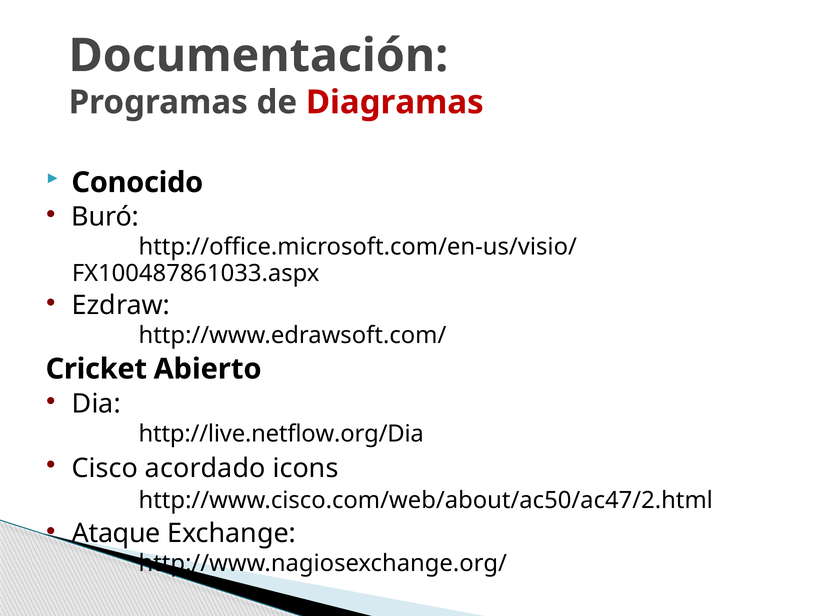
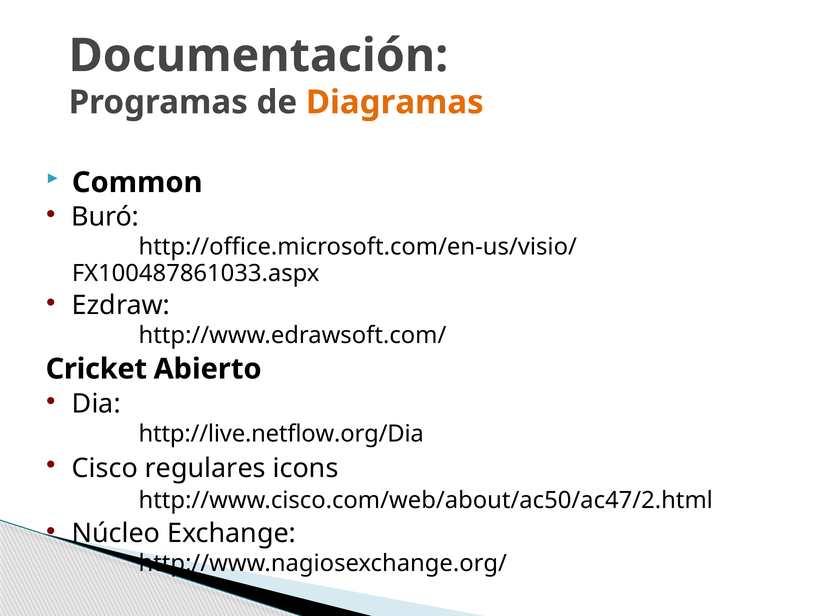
Diagramas colour: red -> orange
Conocido: Conocido -> Common
acordado: acordado -> regulares
Ataque: Ataque -> Núcleo
